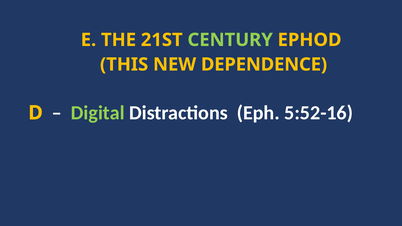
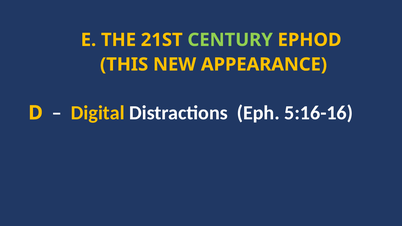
DEPENDENCE: DEPENDENCE -> APPEARANCE
Digital colour: light green -> yellow
5:52-16: 5:52-16 -> 5:16-16
